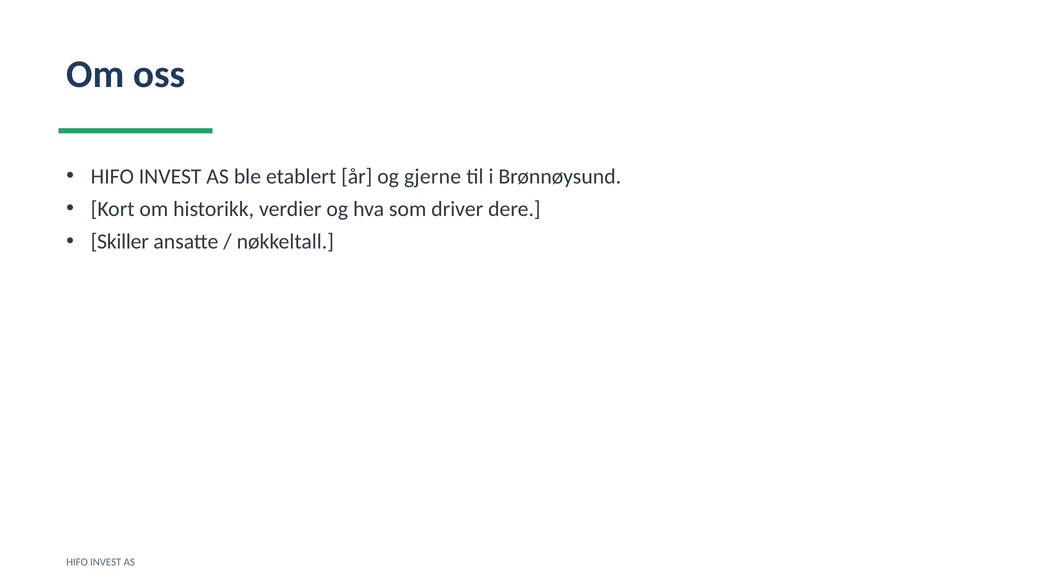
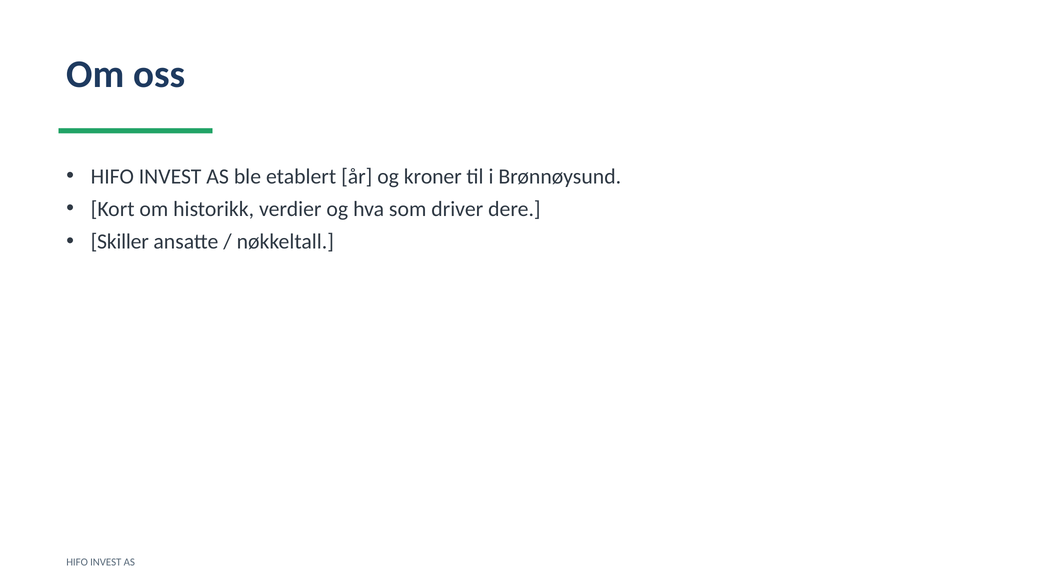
gjerne: gjerne -> kroner
